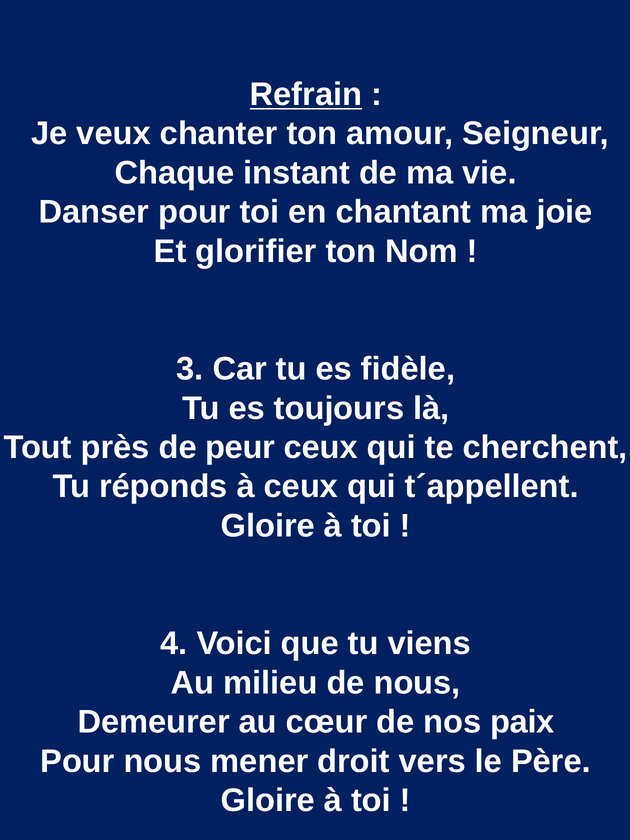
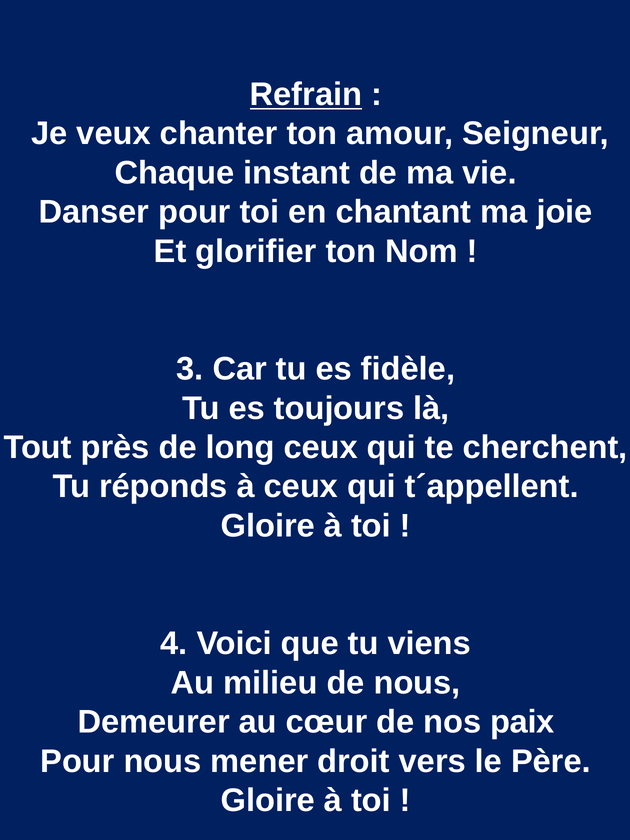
peur: peur -> long
